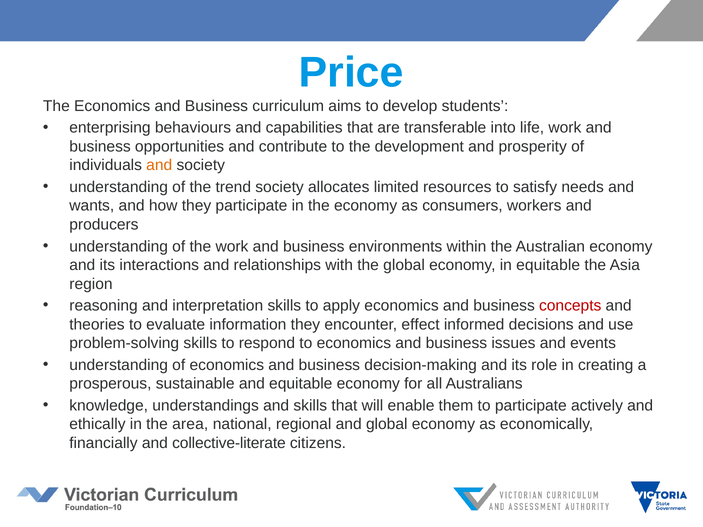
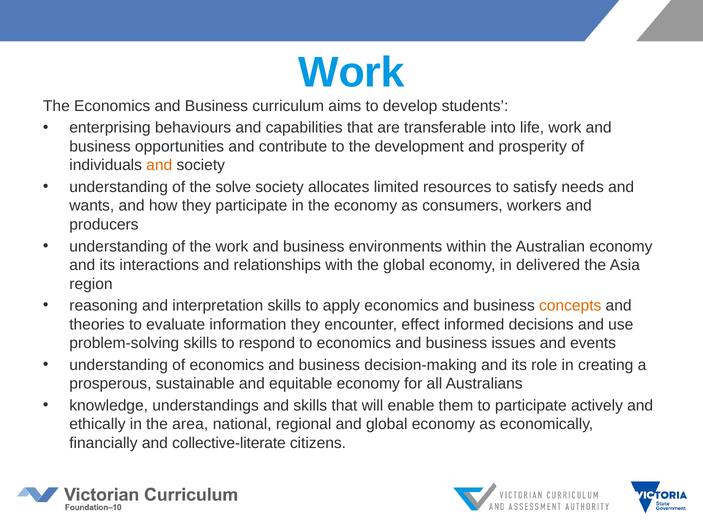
Price at (351, 73): Price -> Work
trend: trend -> solve
in equitable: equitable -> delivered
concepts colour: red -> orange
